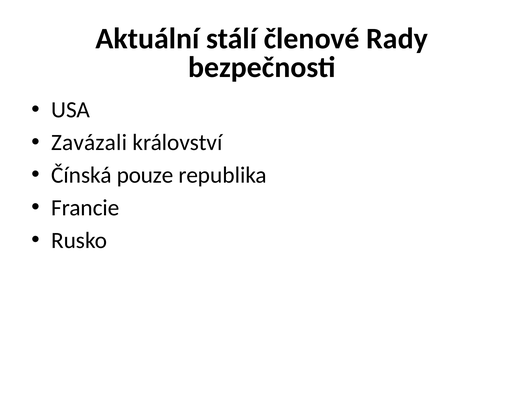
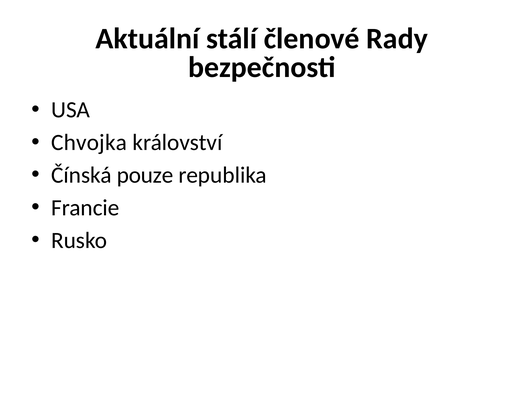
Zavázali: Zavázali -> Chvojka
